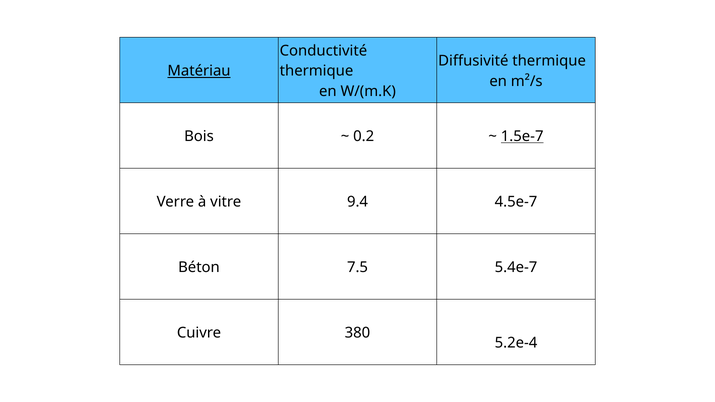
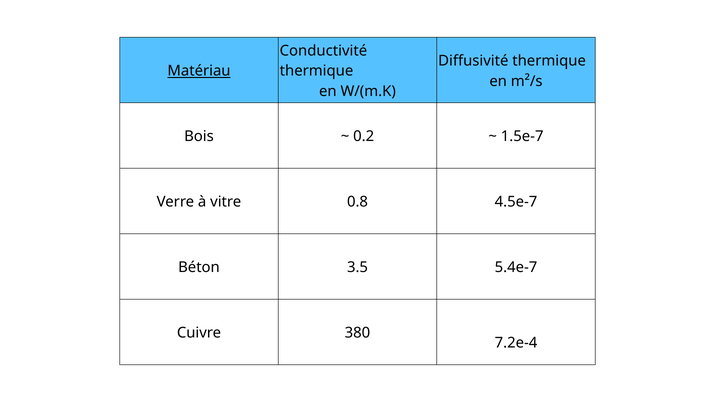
1.5e-7 underline: present -> none
9.4: 9.4 -> 0.8
7.5: 7.5 -> 3.5
5.2e-4: 5.2e-4 -> 7.2e-4
